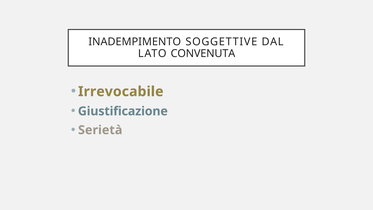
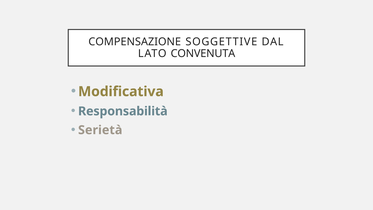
INADEMPIMENTO: INADEMPIMENTO -> COMPENSAZIONE
Irrevocabile: Irrevocabile -> Modificativa
Giustificazione: Giustificazione -> Responsabilità
